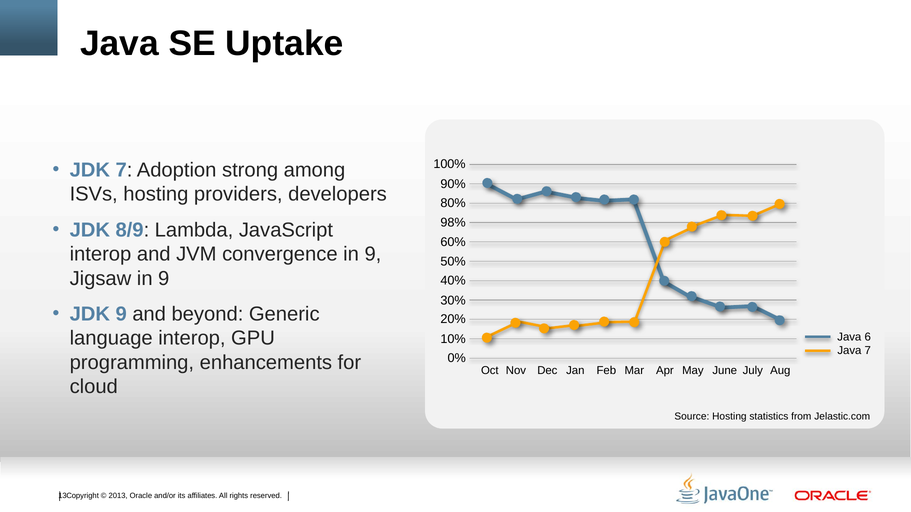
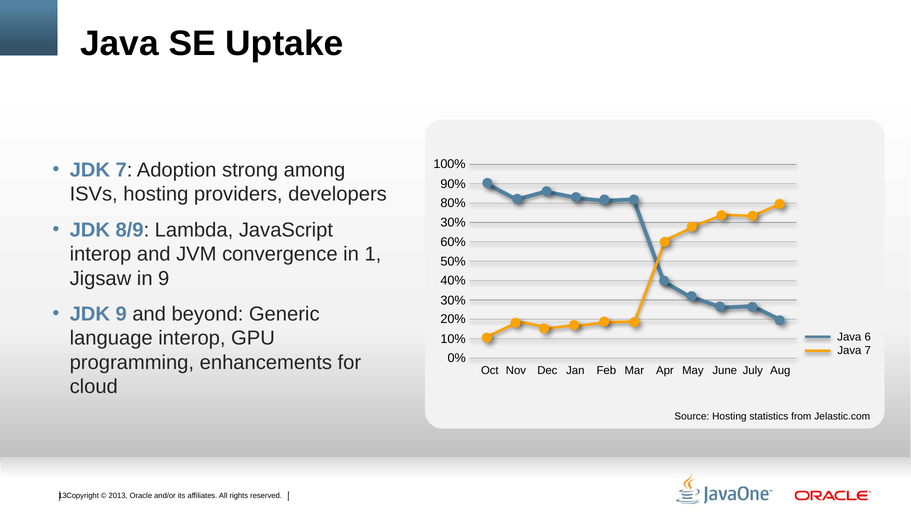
98% at (453, 223): 98% -> 30%
convergence in 9: 9 -> 1
